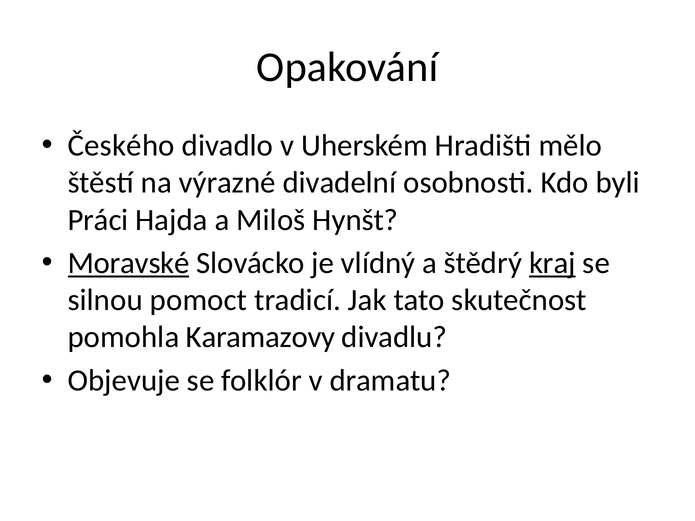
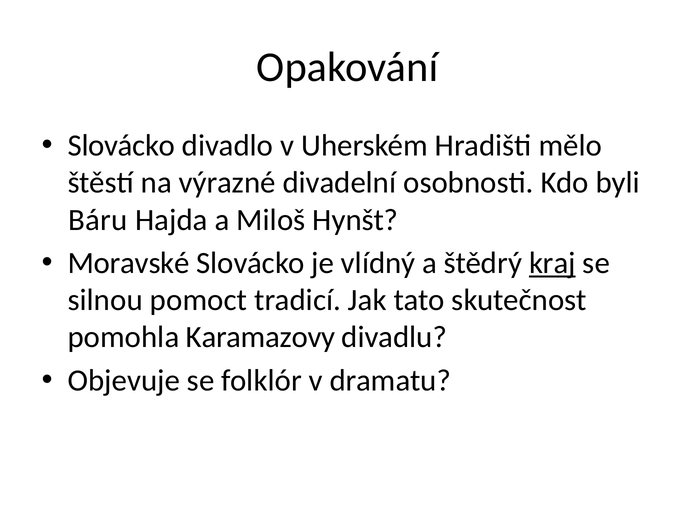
Českého at (121, 146): Českého -> Slovácko
Práci: Práci -> Báru
Moravské underline: present -> none
